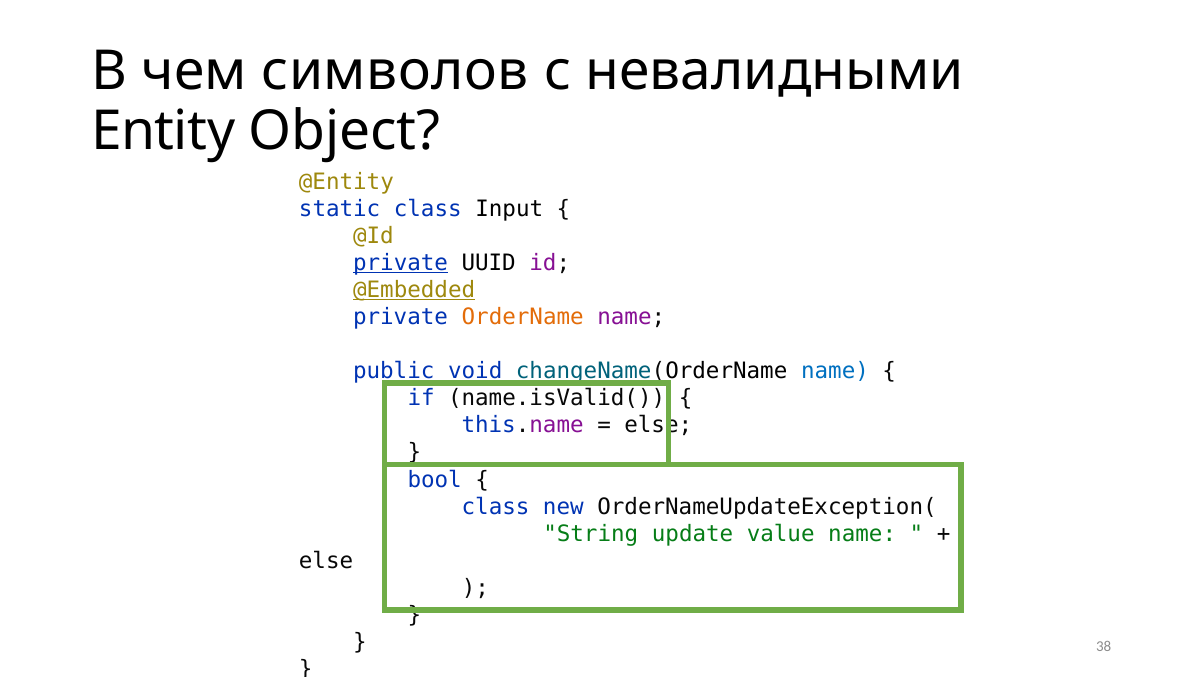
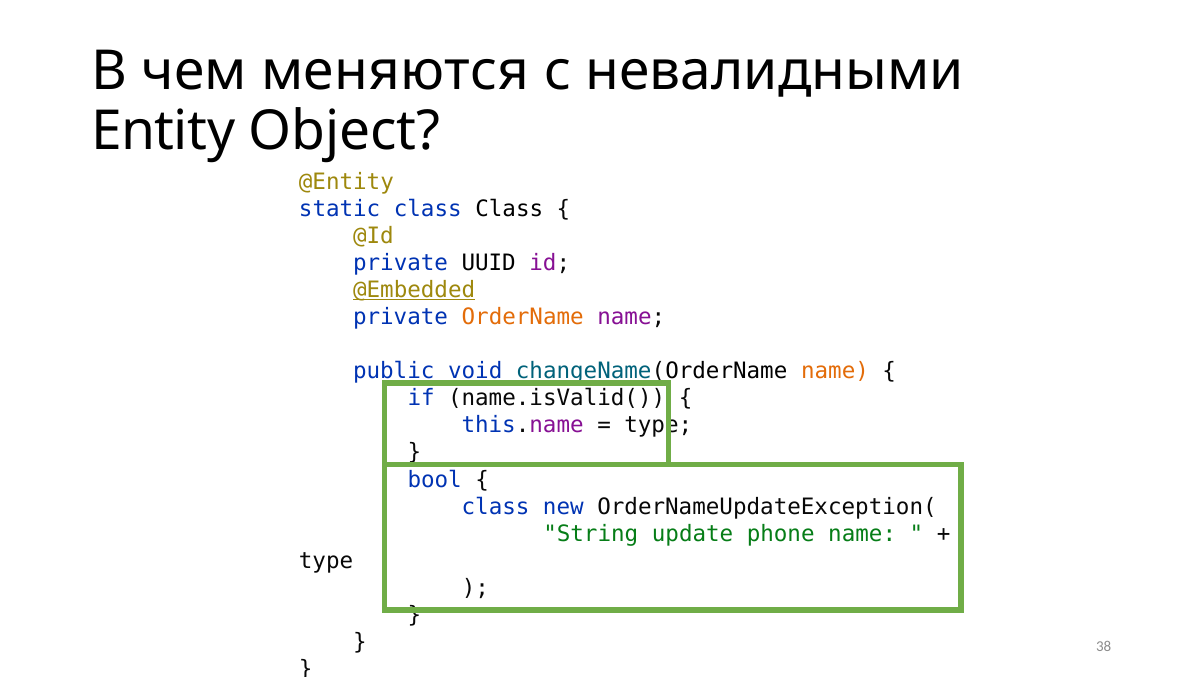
символов: символов -> меняются
class Input: Input -> Class
private at (401, 263) underline: present -> none
name at (835, 371) colour: blue -> orange
else at (658, 425): else -> type
value: value -> phone
else at (326, 561): else -> type
